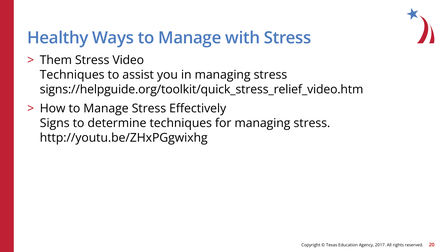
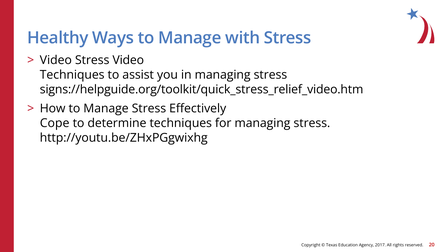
Them at (56, 60): Them -> Video
Signs: Signs -> Cope
